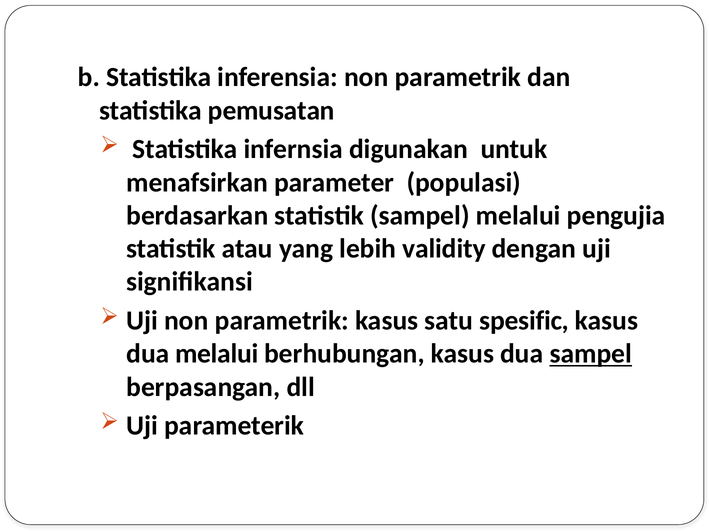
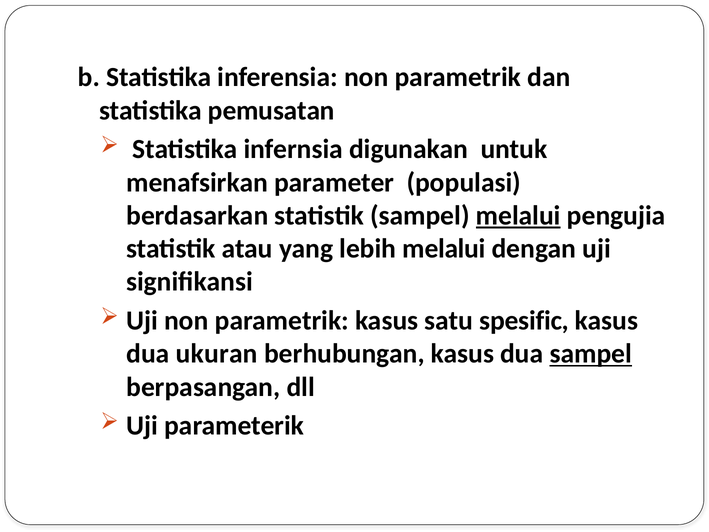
melalui at (518, 215) underline: none -> present
lebih validity: validity -> melalui
dua melalui: melalui -> ukuran
